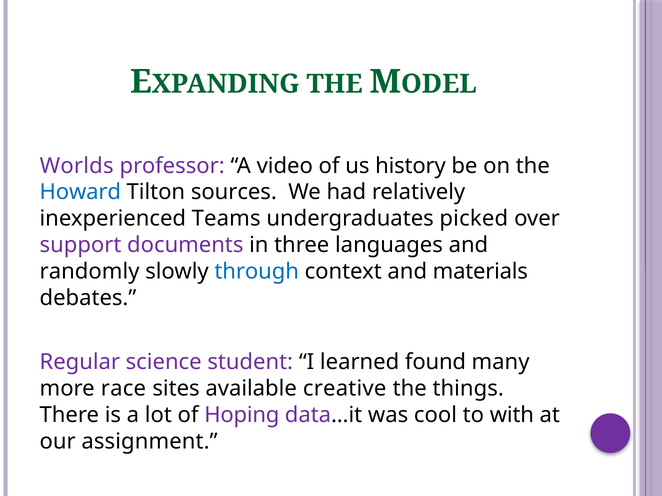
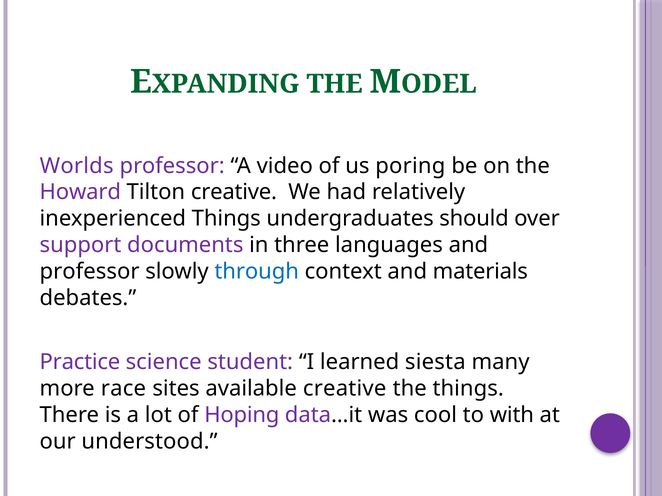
history: history -> poring
Howard colour: blue -> purple
Tilton sources: sources -> creative
inexperienced Teams: Teams -> Things
picked: picked -> should
randomly at (90, 272): randomly -> professor
Regular: Regular -> Practice
found: found -> siesta
assignment: assignment -> understood
